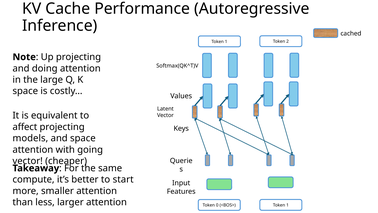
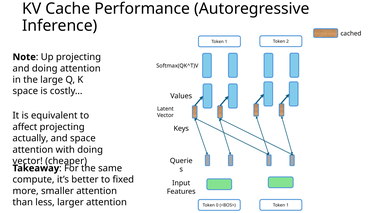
models: models -> actually
with going: going -> doing
start: start -> fixed
